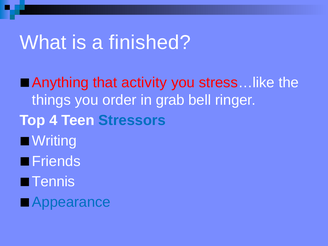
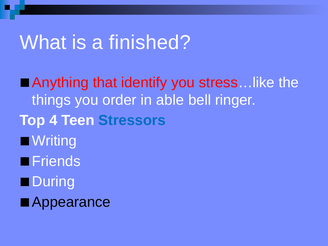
activity: activity -> identify
grab: grab -> able
Tennis: Tennis -> During
Appearance colour: blue -> black
